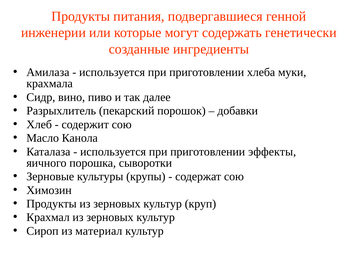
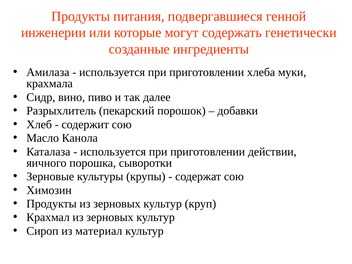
эффекты: эффекты -> действии
